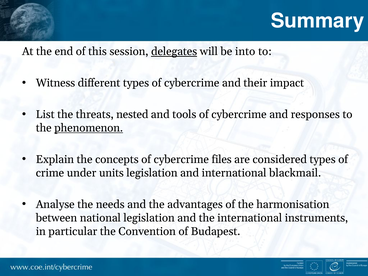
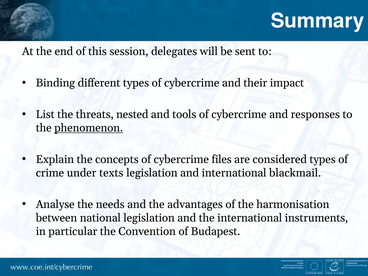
delegates underline: present -> none
into: into -> sent
Witness: Witness -> Binding
units: units -> texts
